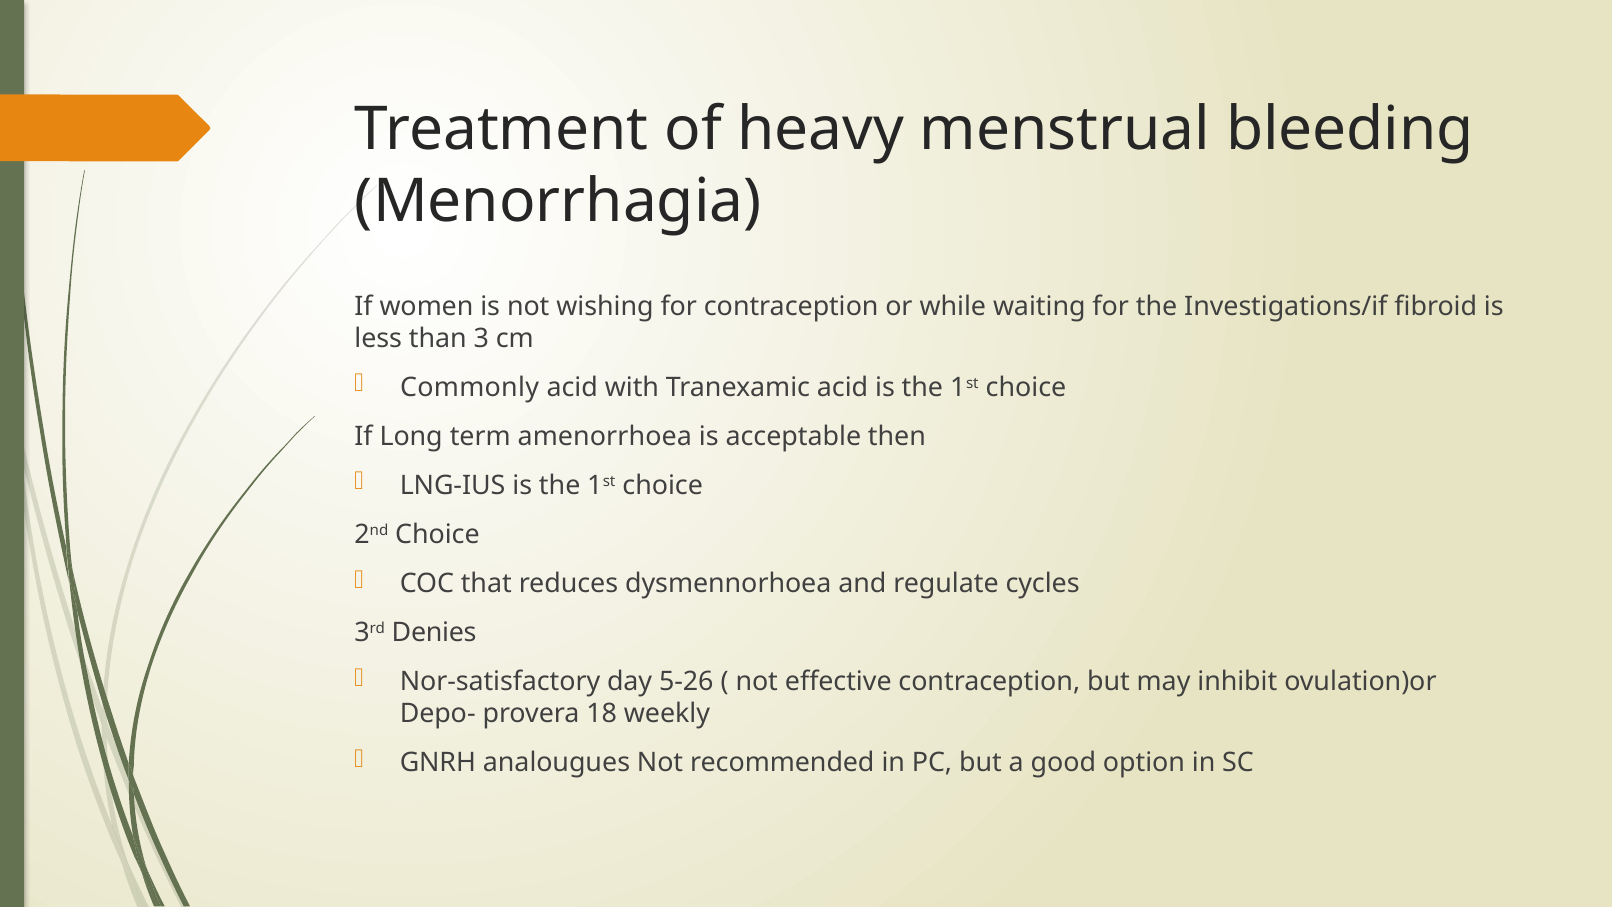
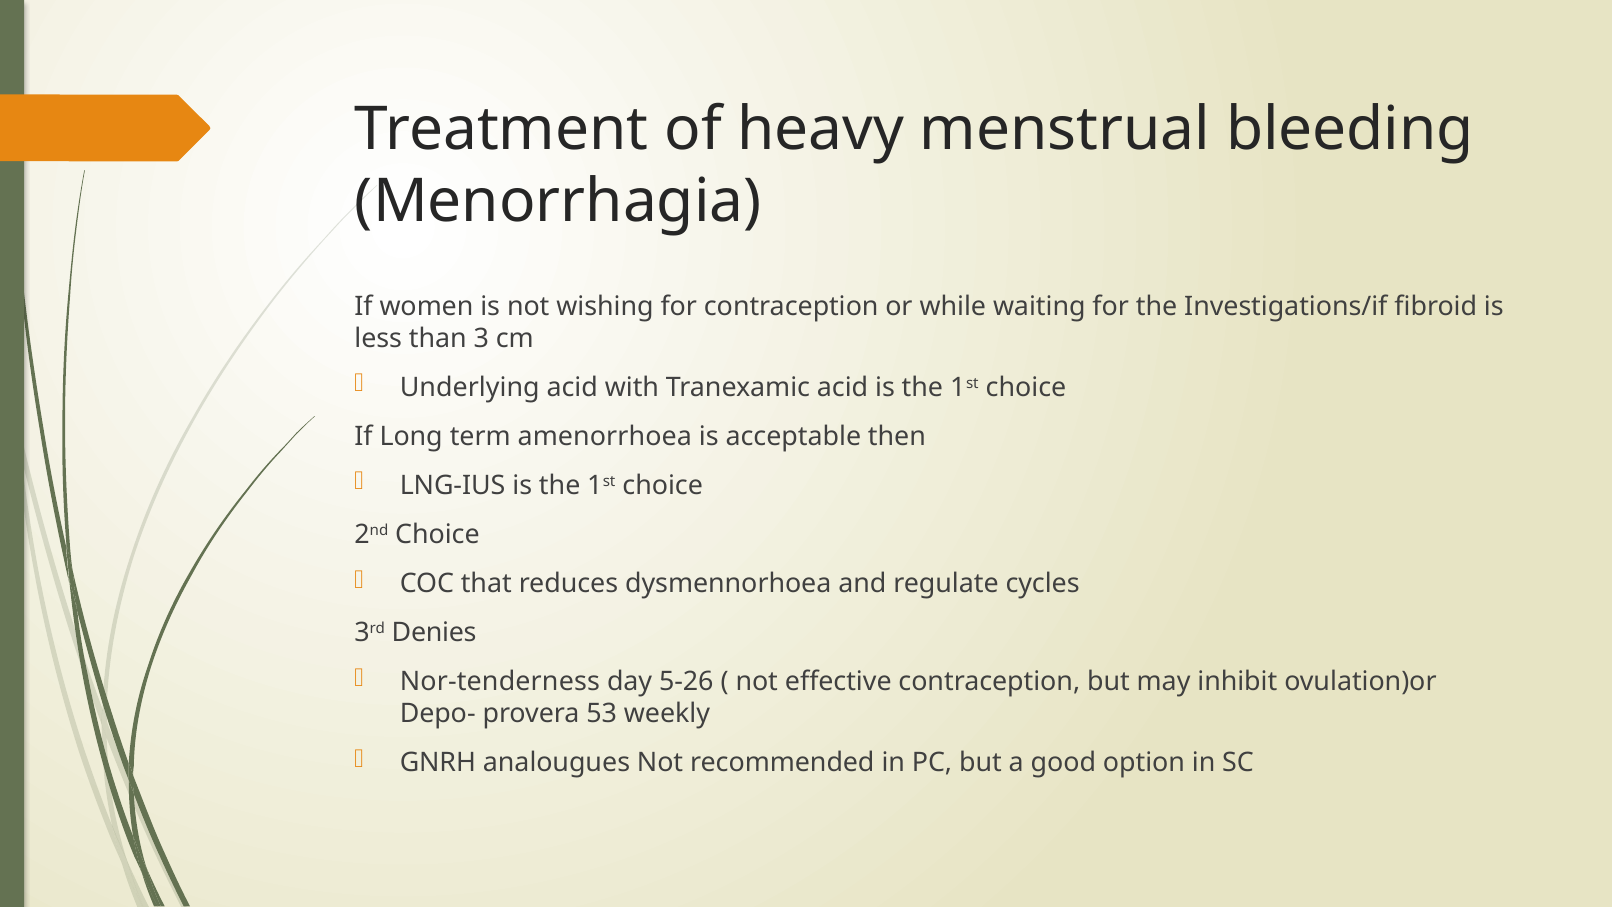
Commonly: Commonly -> Underlying
Nor-satisfactory: Nor-satisfactory -> Nor-tenderness
18: 18 -> 53
